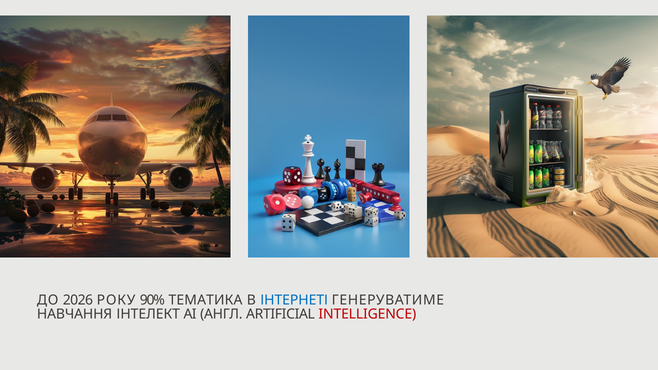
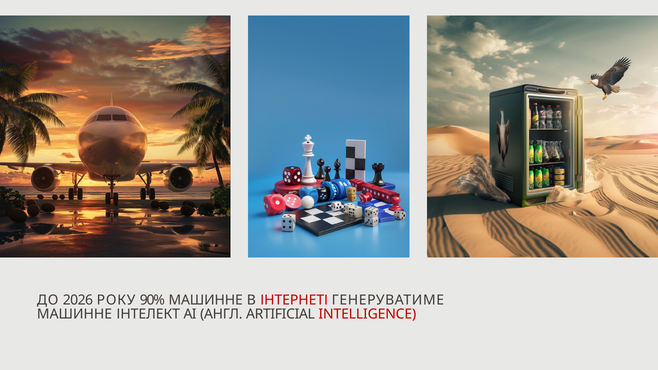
90% ТЕМАТИКА: ТЕМАТИКА -> МАШИННЕ
ІНТЕРНЕТІ colour: blue -> red
НАВЧАННЯ at (75, 314): НАВЧАННЯ -> МАШИННЕ
